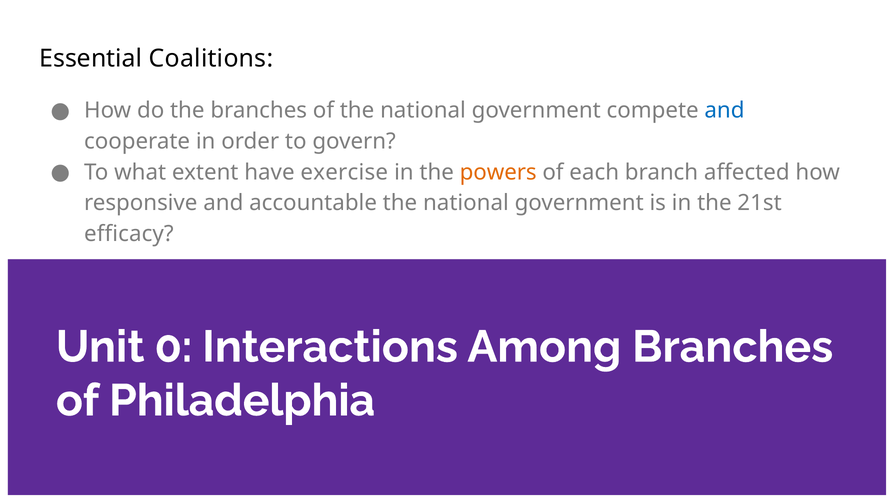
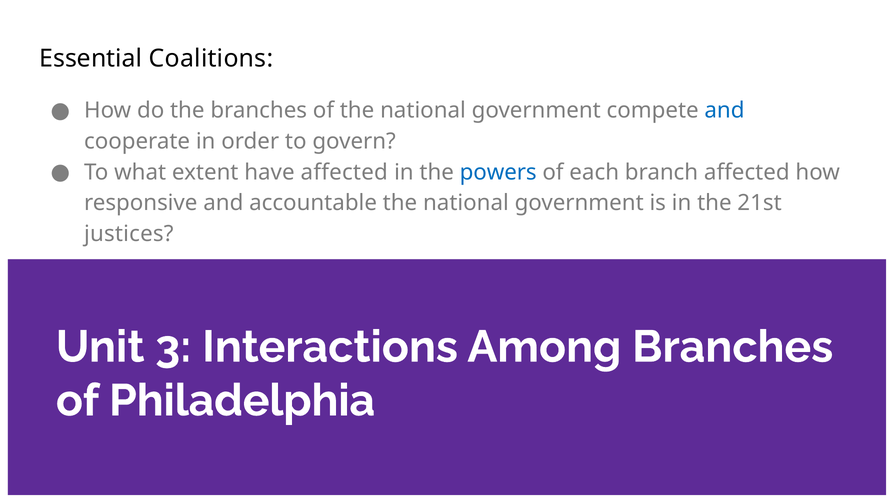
have exercise: exercise -> affected
powers colour: orange -> blue
efficacy: efficacy -> justices
0: 0 -> 3
